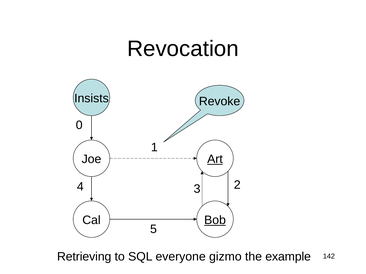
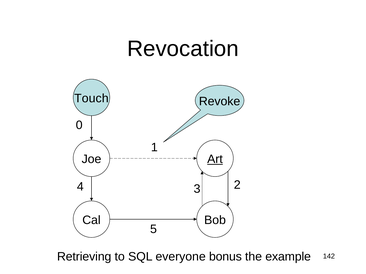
Insists: Insists -> Touch
Bob underline: present -> none
gizmo: gizmo -> bonus
